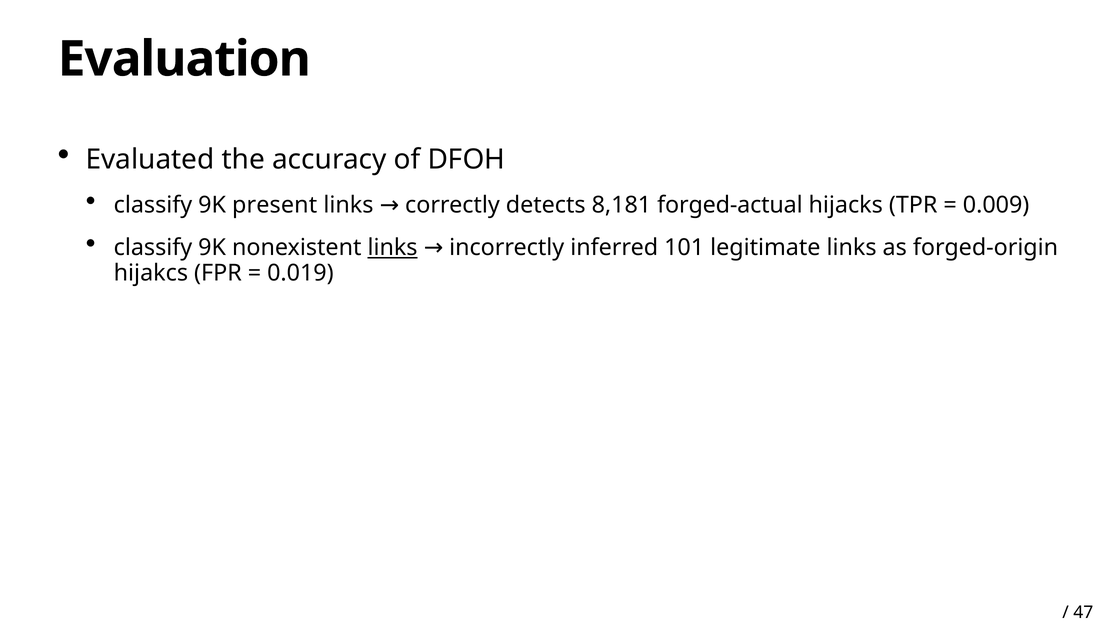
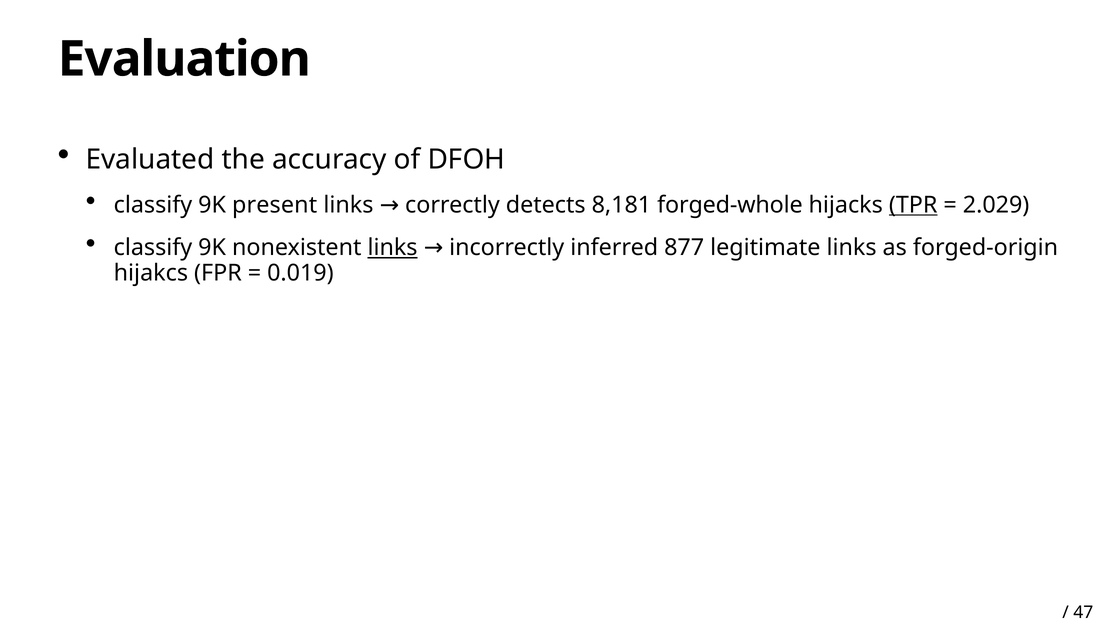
forged-actual: forged-actual -> forged-whole
TPR underline: none -> present
0.009: 0.009 -> 2.029
101: 101 -> 877
